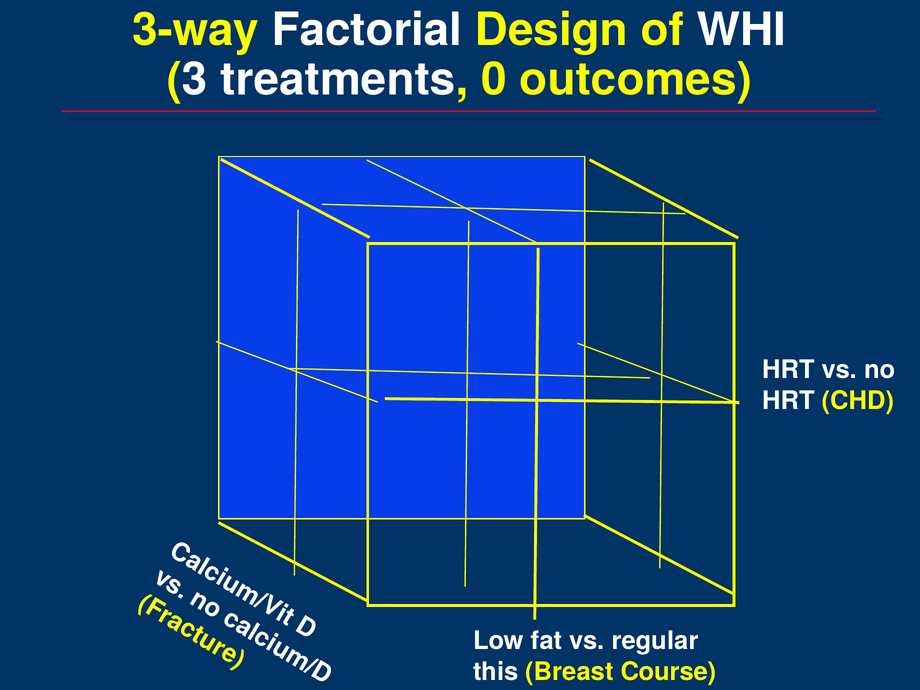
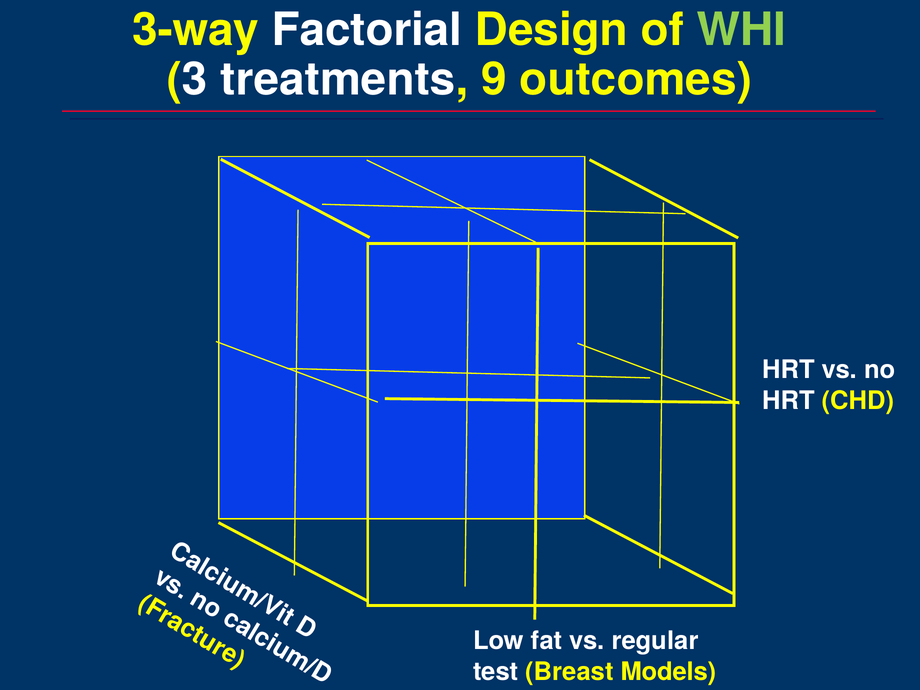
WHI colour: white -> light green
0: 0 -> 9
this: this -> test
Course: Course -> Models
